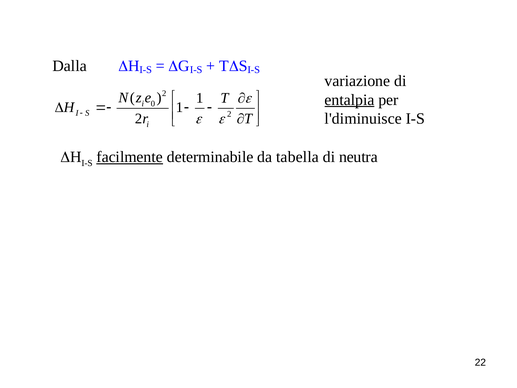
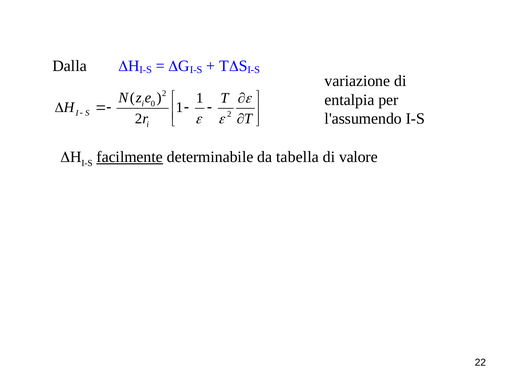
entalpia underline: present -> none
l'diminuisce: l'diminuisce -> l'assumendo
neutra: neutra -> valore
